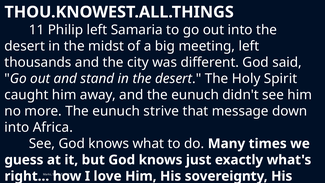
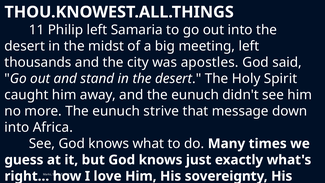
different: different -> apostles
